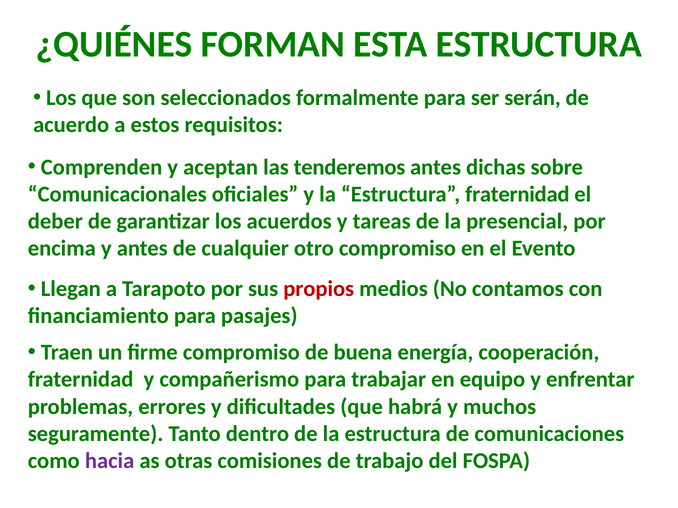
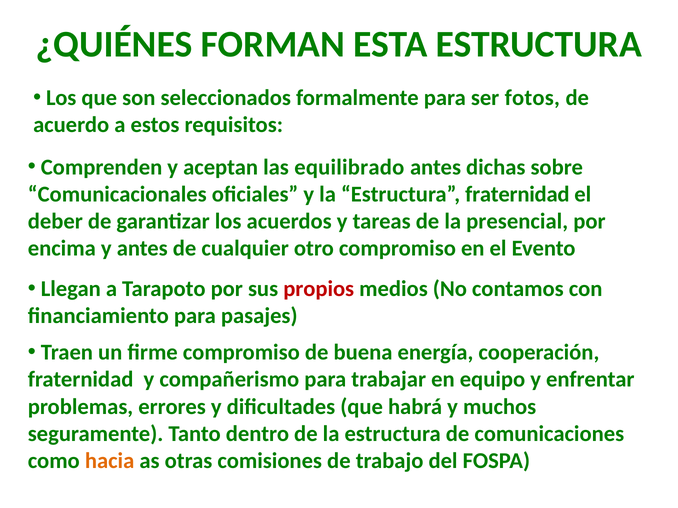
serán: serán -> fotos
tenderemos: tenderemos -> equilibrado
hacia colour: purple -> orange
